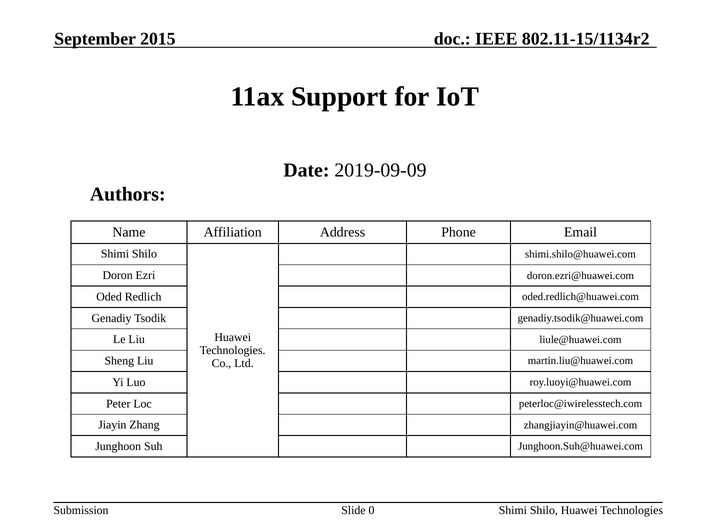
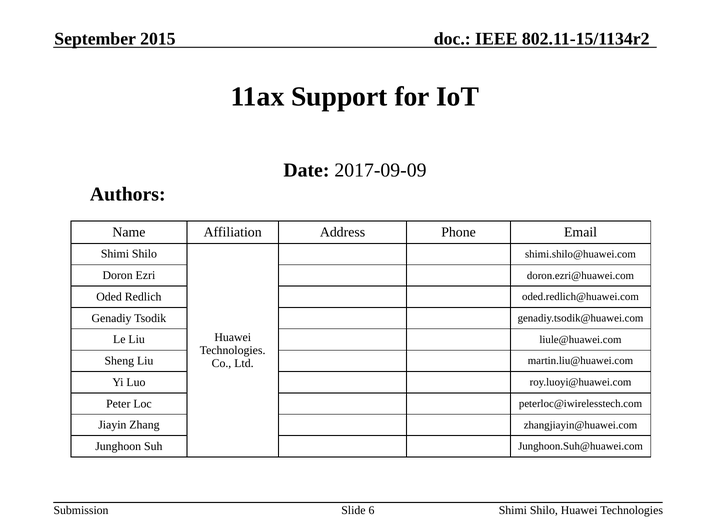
2019-09-09: 2019-09-09 -> 2017-09-09
0: 0 -> 6
